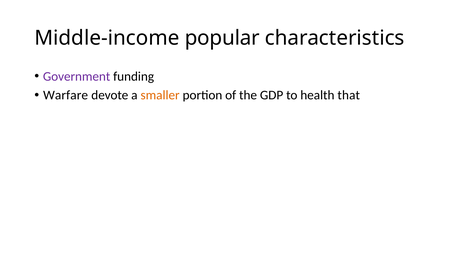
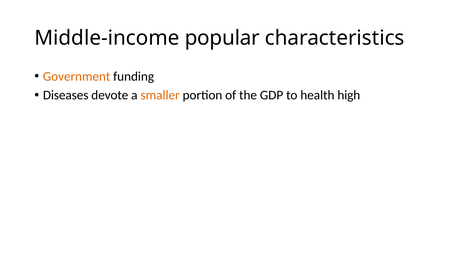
Government colour: purple -> orange
Warfare: Warfare -> Diseases
that: that -> high
